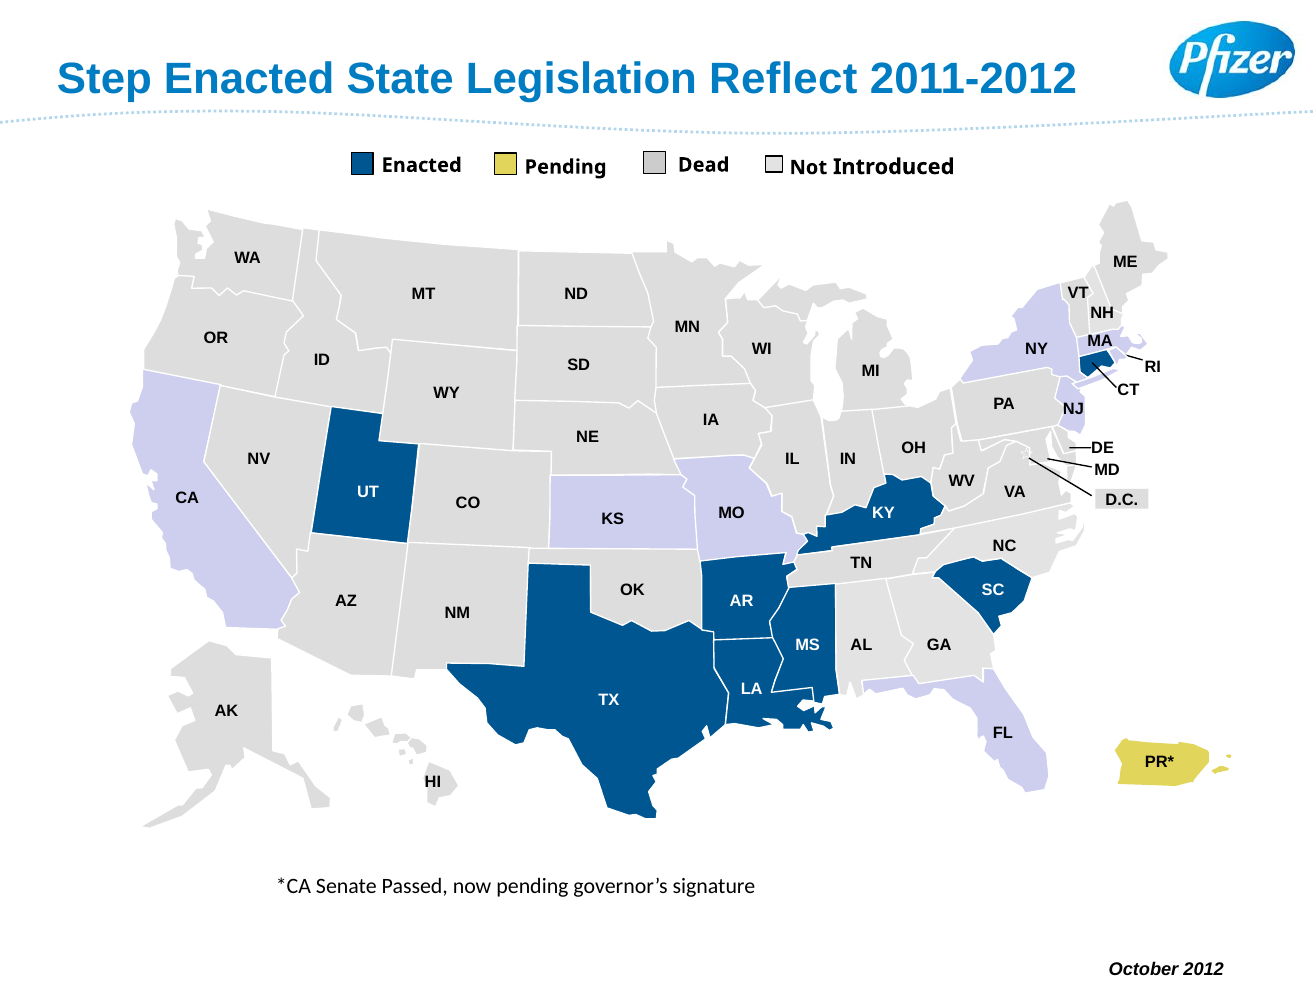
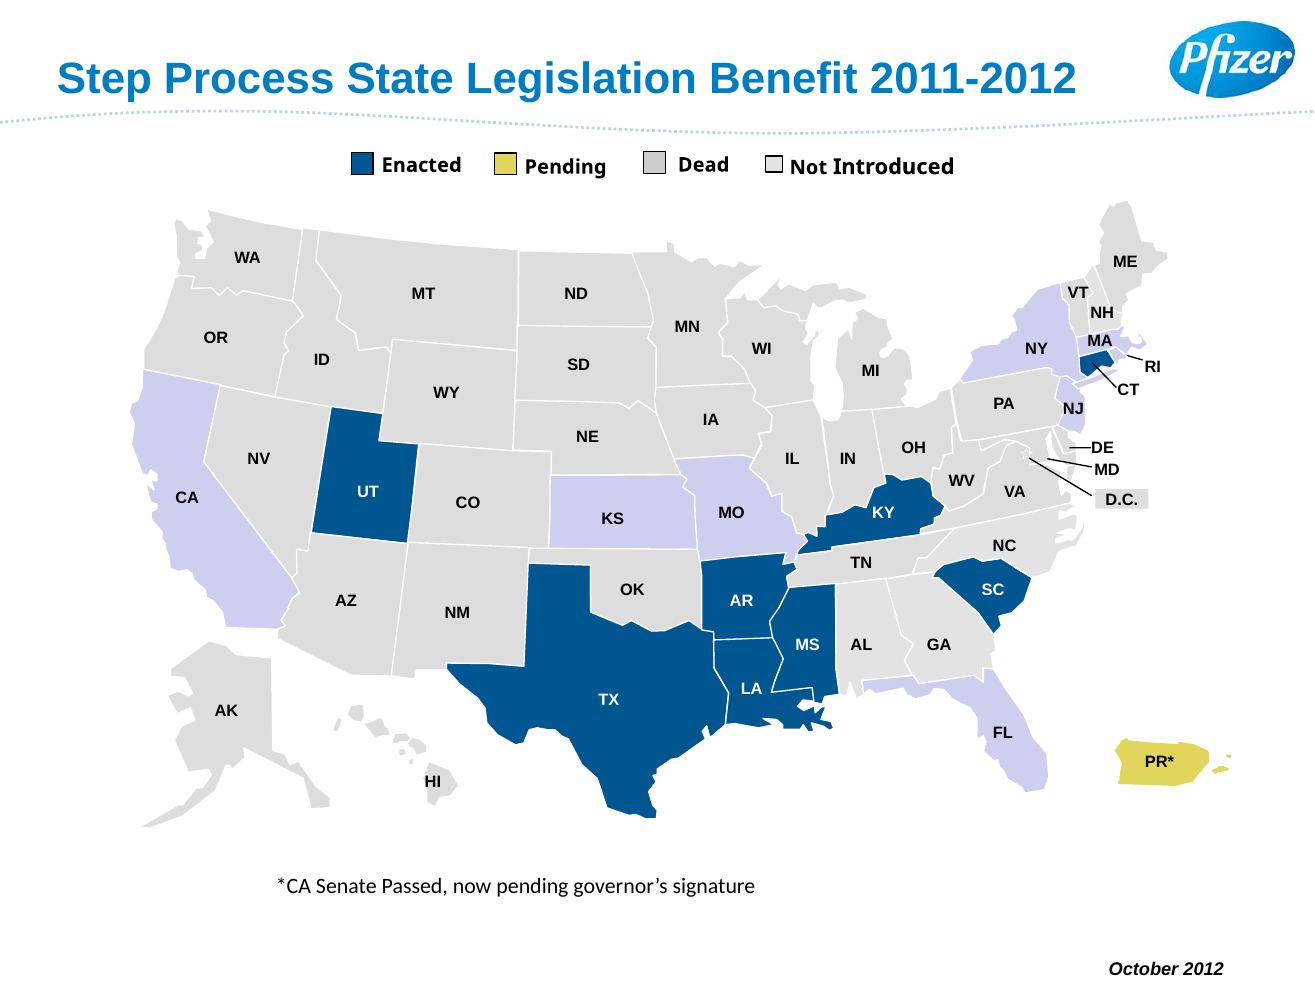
Step Enacted: Enacted -> Process
Reflect: Reflect -> Benefit
